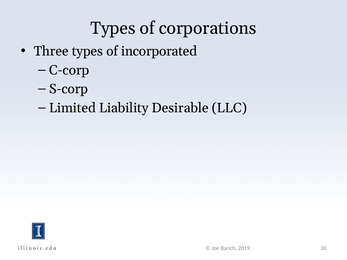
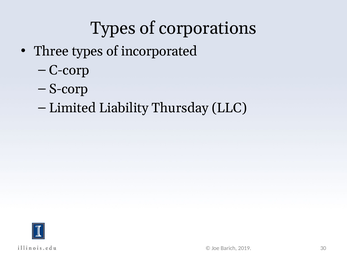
Desirable: Desirable -> Thursday
